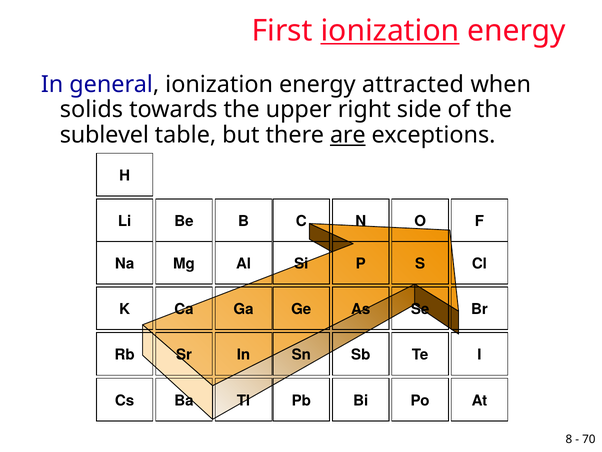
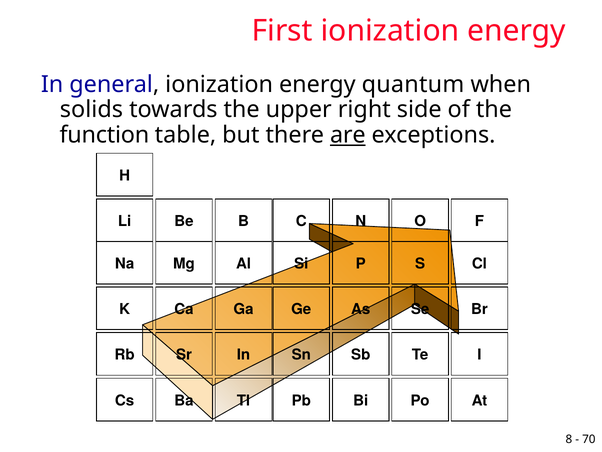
ionization at (390, 31) underline: present -> none
attracted: attracted -> quantum
sublevel: sublevel -> function
